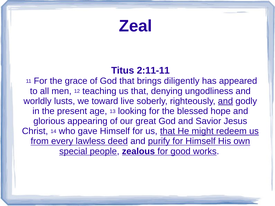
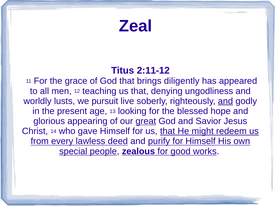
2:11-11: 2:11-11 -> 2:11-12
toward: toward -> pursuit
great underline: none -> present
